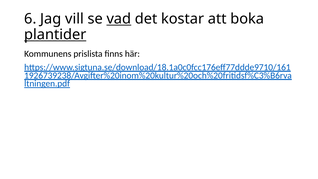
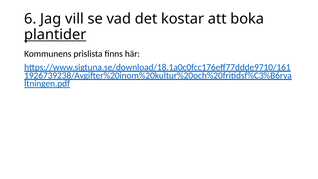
vad underline: present -> none
